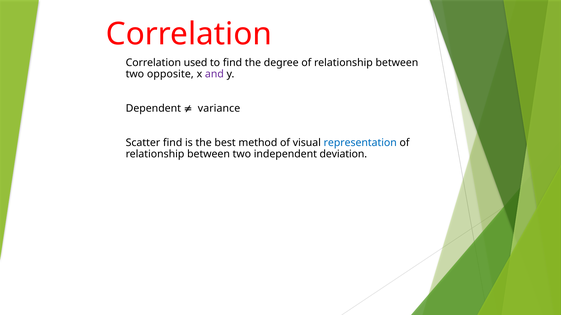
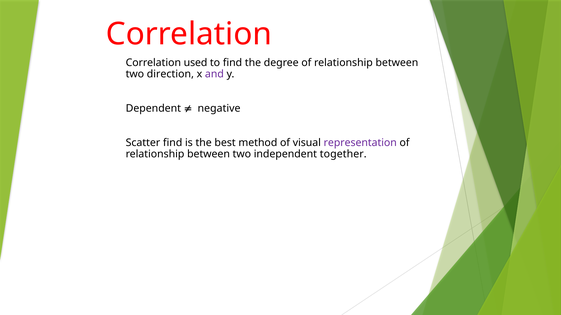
opposite: opposite -> direction
variance: variance -> negative
representation colour: blue -> purple
deviation: deviation -> together
